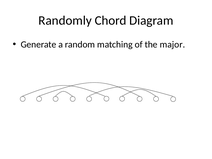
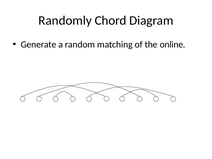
major: major -> online
